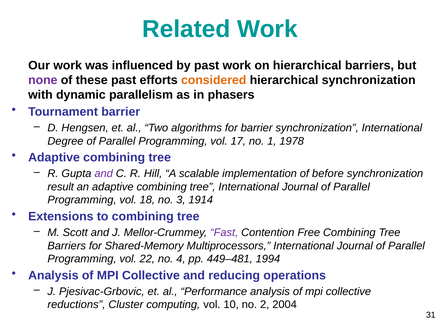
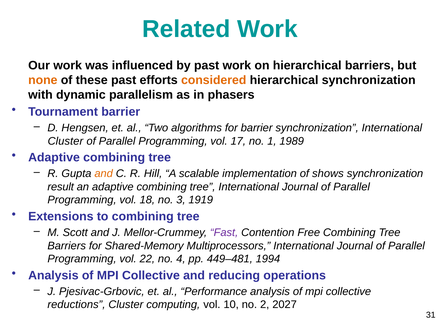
none colour: purple -> orange
Degree at (65, 141): Degree -> Cluster
1978: 1978 -> 1989
and at (104, 174) colour: purple -> orange
before: before -> shows
1914: 1914 -> 1919
2004: 2004 -> 2027
